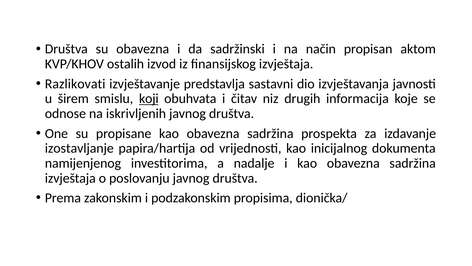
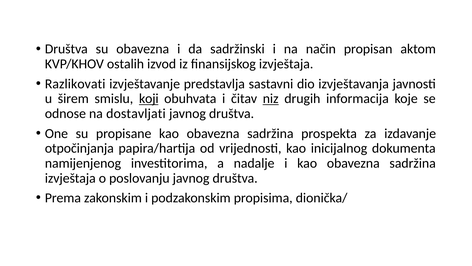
niz underline: none -> present
iskrivljenih: iskrivljenih -> dostavljati
izostavljanje: izostavljanje -> otpočinjanja
